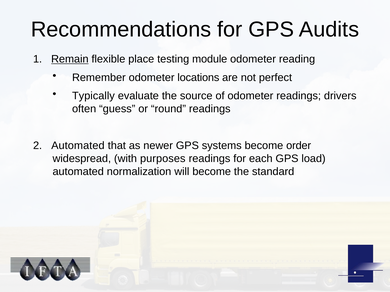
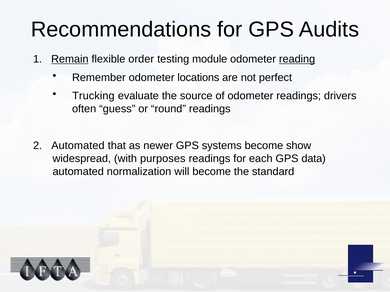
place: place -> order
reading underline: none -> present
Typically: Typically -> Trucking
order: order -> show
load: load -> data
